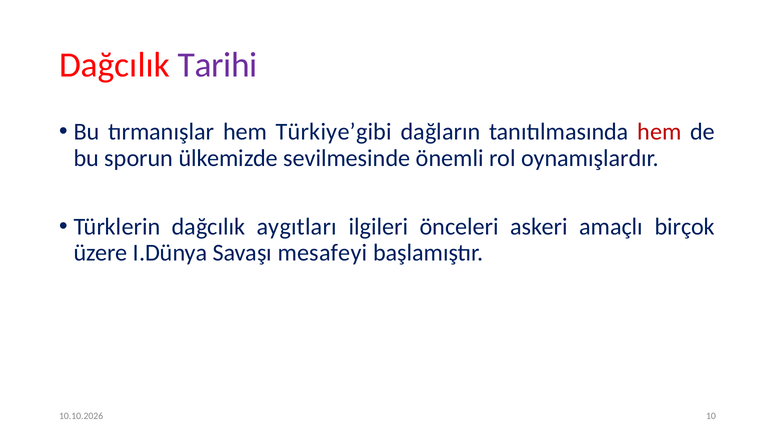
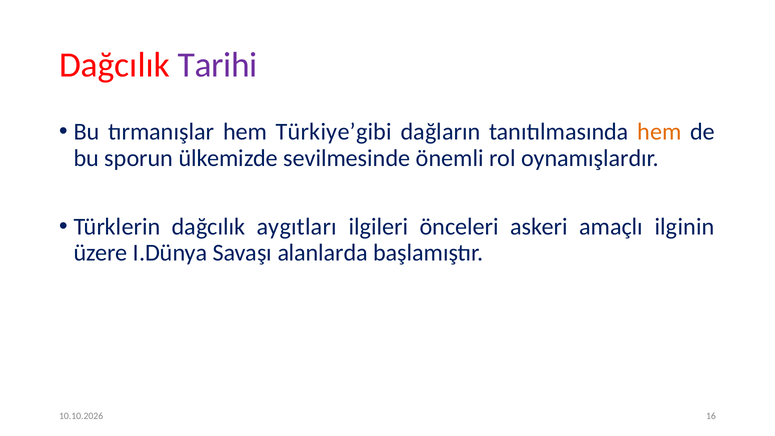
hem at (659, 132) colour: red -> orange
birçok: birçok -> ilginin
mesafeyi: mesafeyi -> alanlarda
10: 10 -> 16
